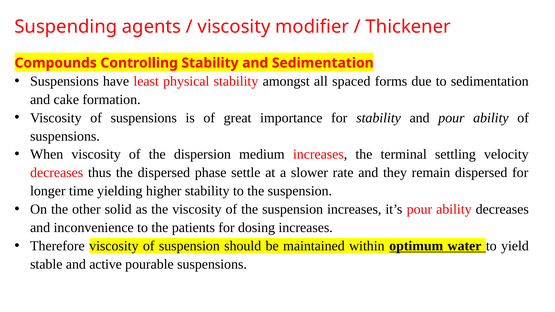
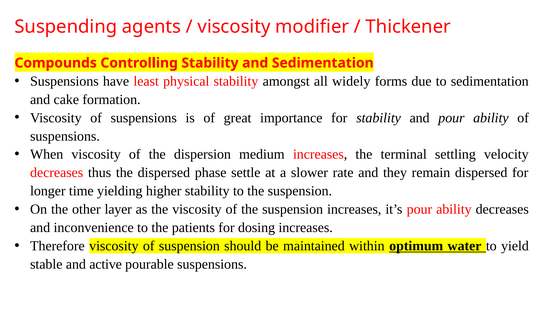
spaced: spaced -> widely
solid: solid -> layer
